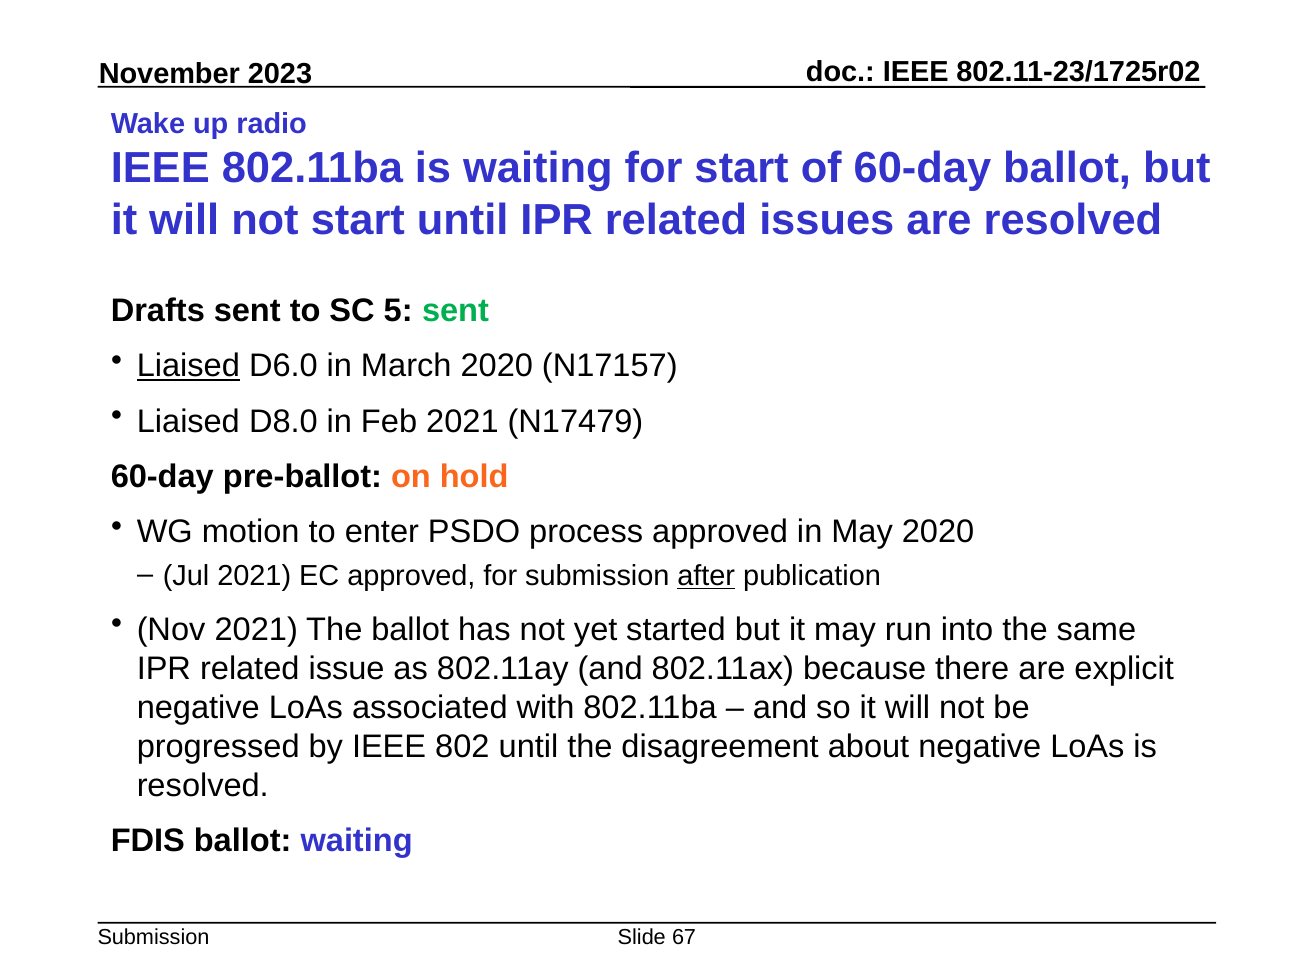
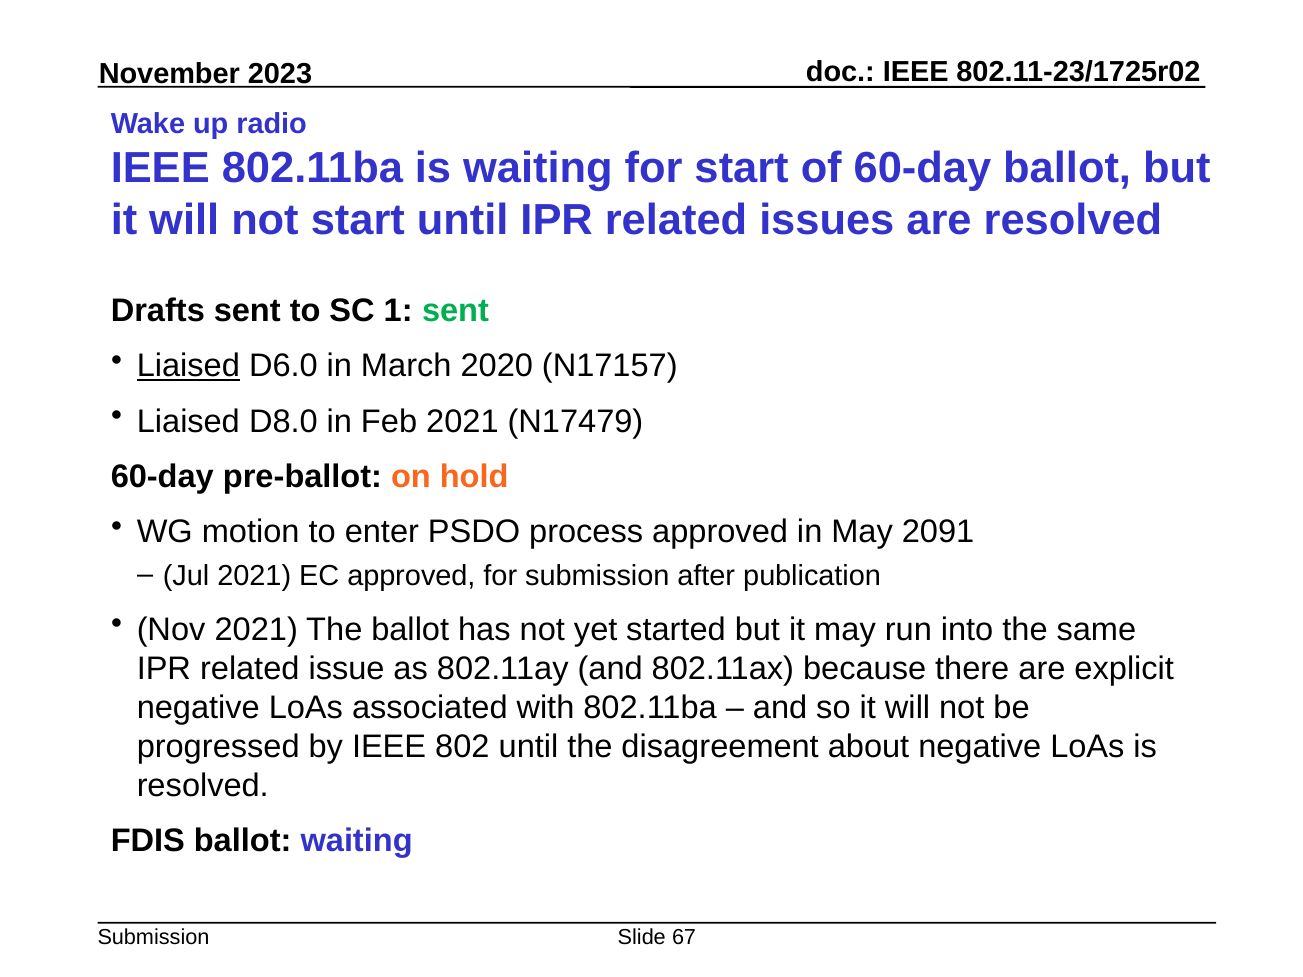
5: 5 -> 1
May 2020: 2020 -> 2091
after underline: present -> none
